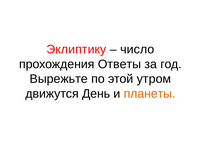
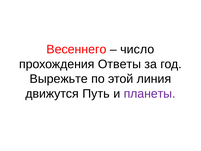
Эклиптику: Эклиптику -> Весеннего
утром: утром -> линия
День: День -> Путь
планеты colour: orange -> purple
